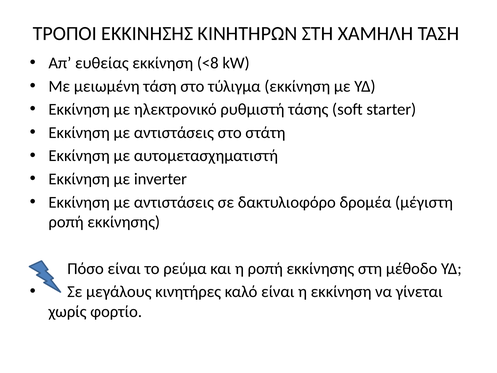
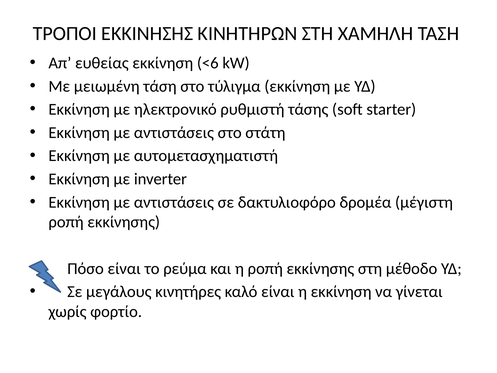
<8: <8 -> <6
